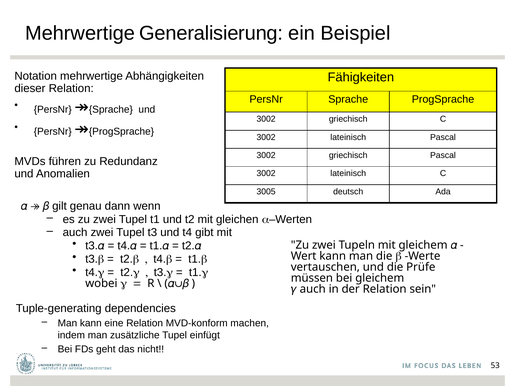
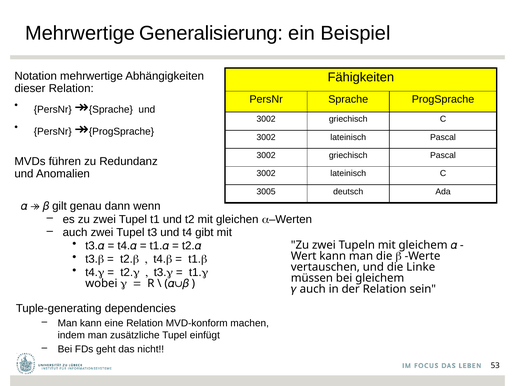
Prüfe: Prüfe -> Linke
